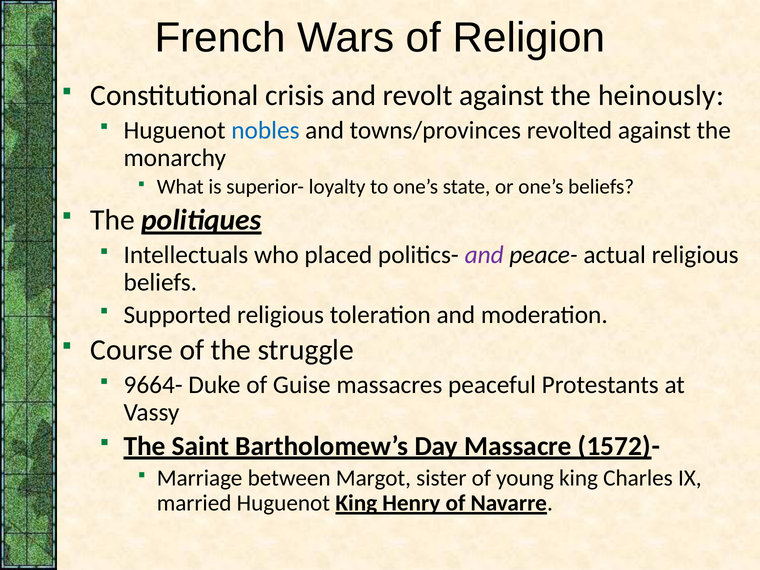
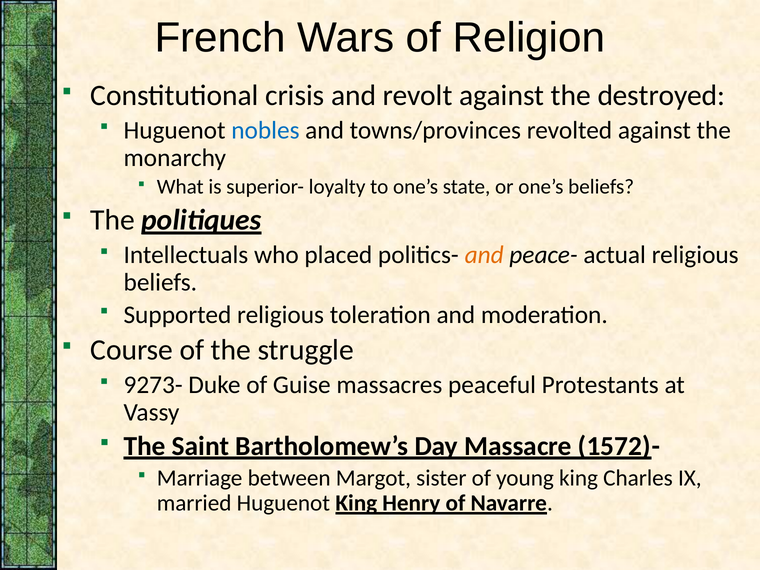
heinously: heinously -> destroyed
and at (484, 255) colour: purple -> orange
9664-: 9664- -> 9273-
